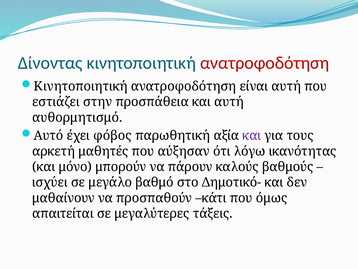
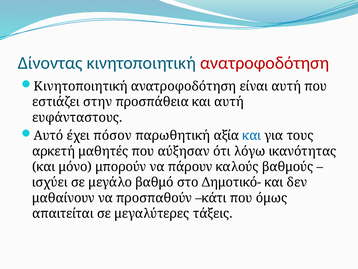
αυθορμητισμό: αυθορμητισμό -> ευφάνταστους
φόβος: φόβος -> πόσον
και at (252, 135) colour: purple -> blue
